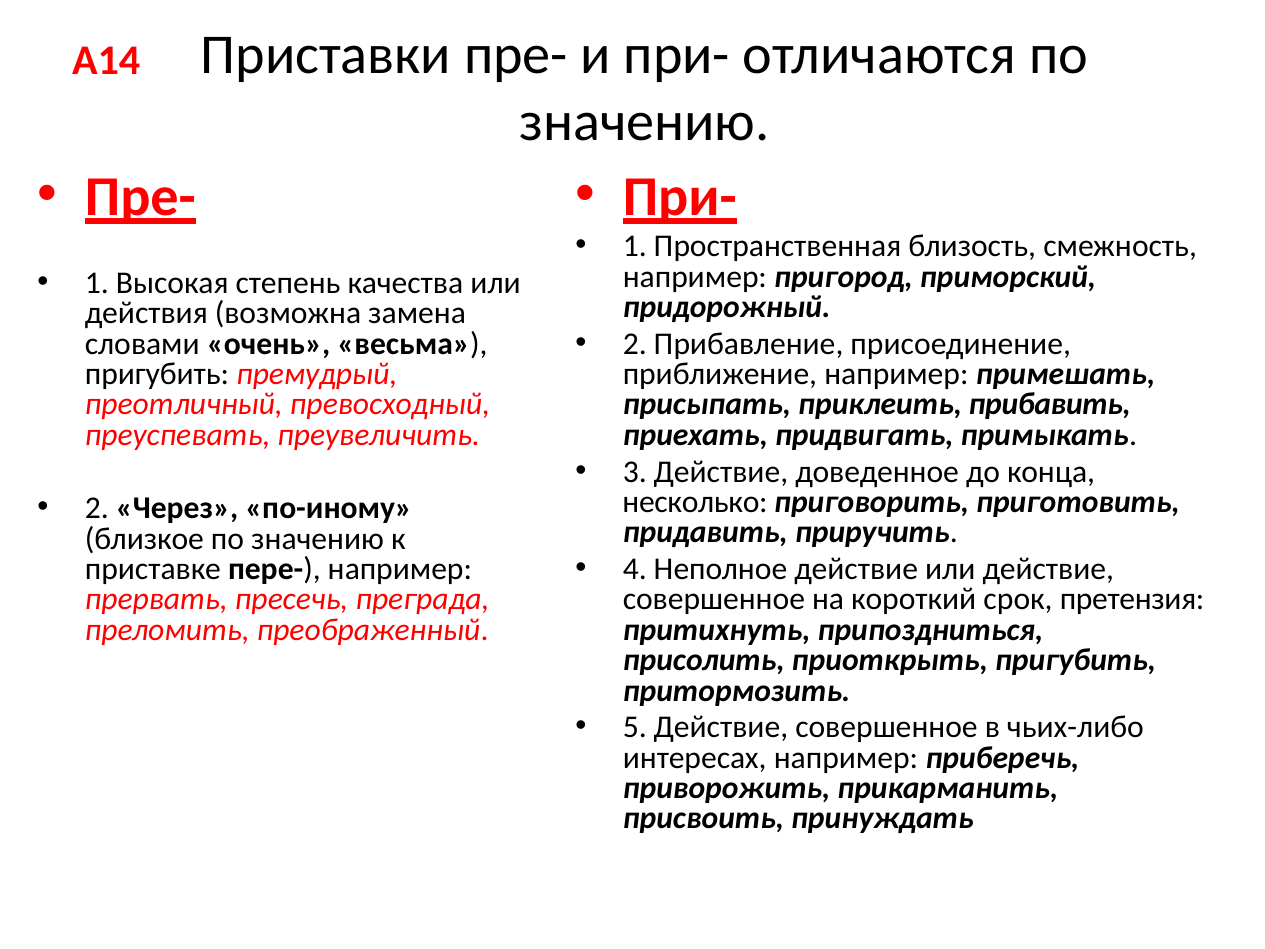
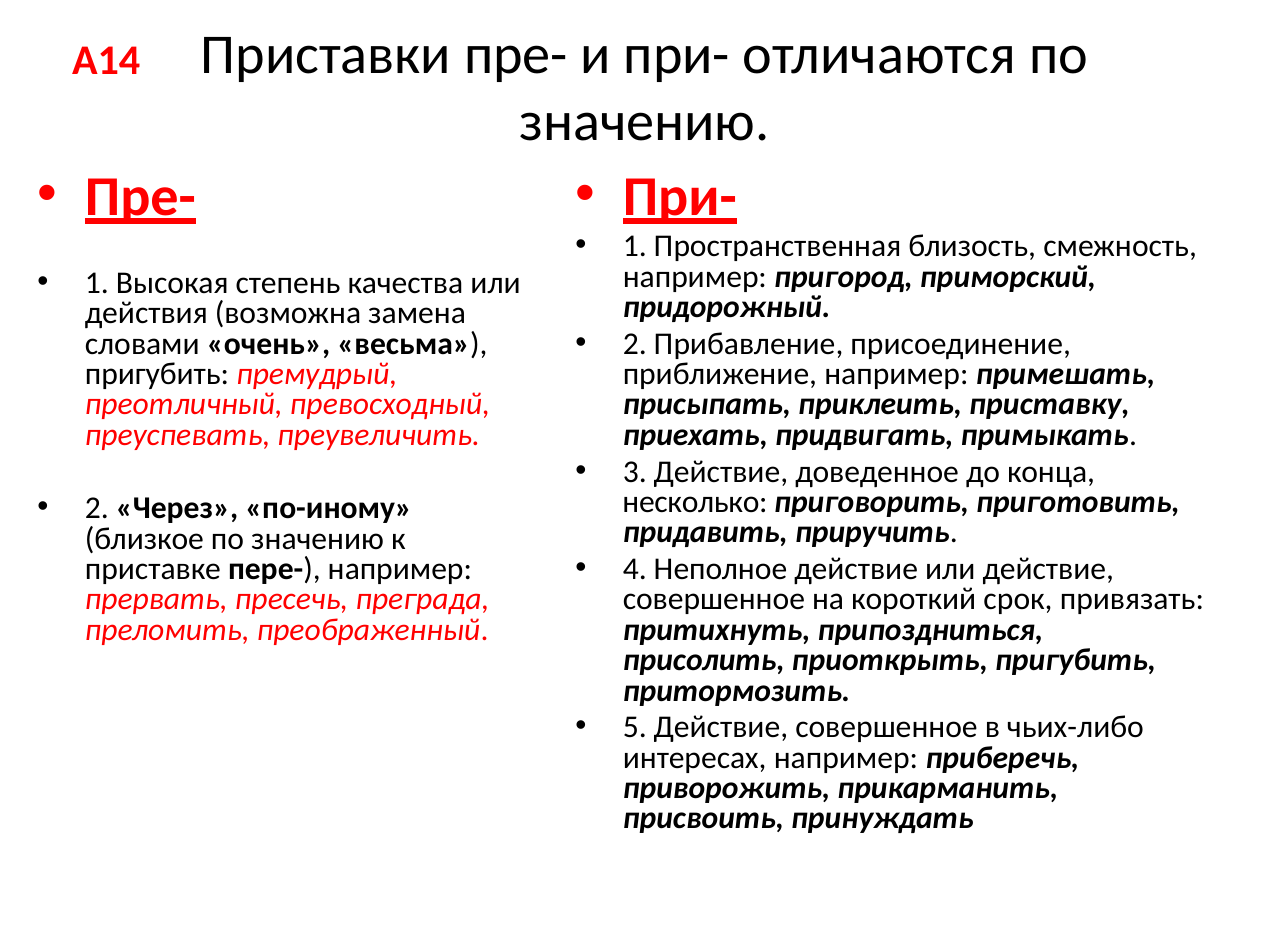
прибавить: прибавить -> приставку
претензия: претензия -> привязать
